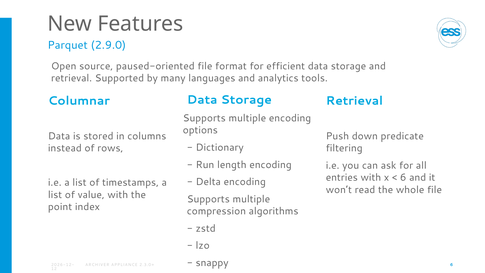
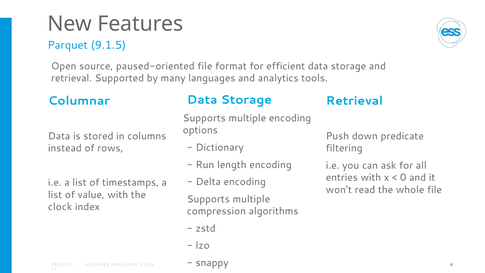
2.9.0: 2.9.0 -> 9.1.5
6 at (403, 177): 6 -> 0
point: point -> clock
